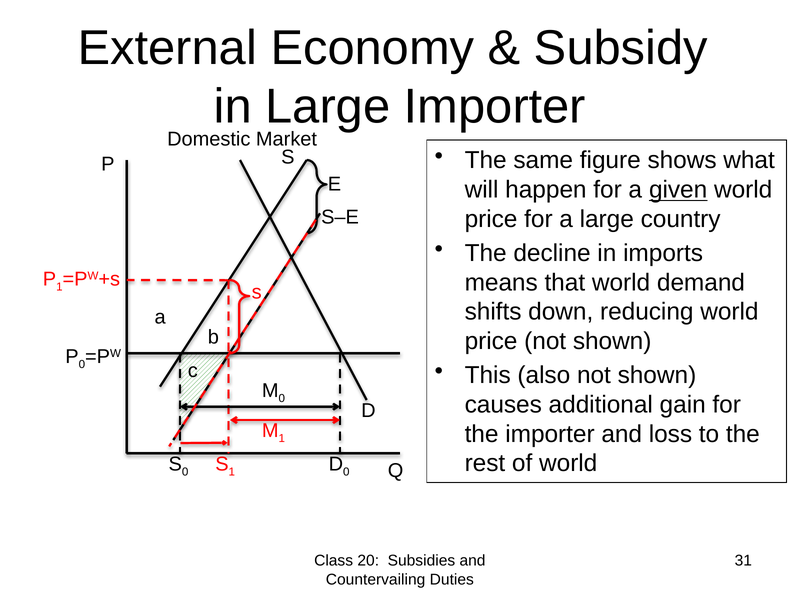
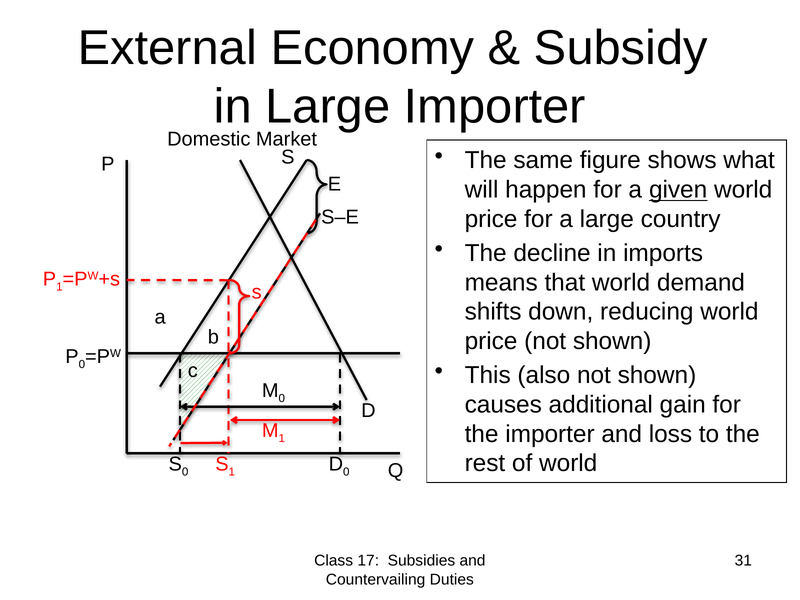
20: 20 -> 17
